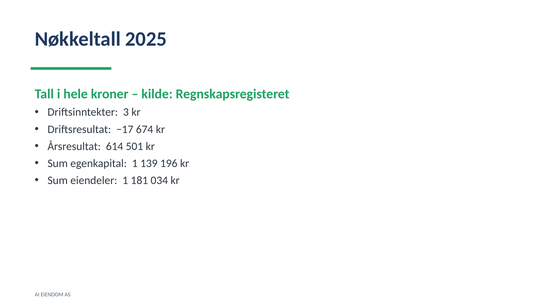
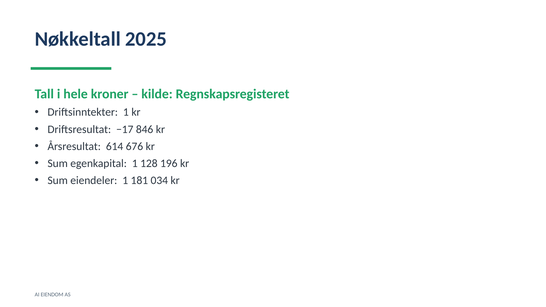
Driftsinntekter 3: 3 -> 1
674: 674 -> 846
501: 501 -> 676
139: 139 -> 128
